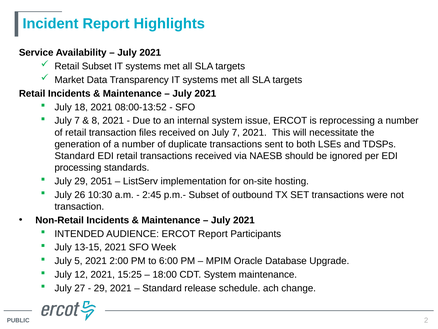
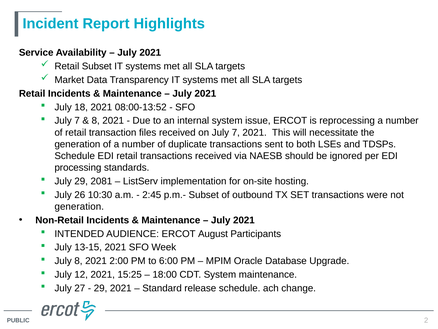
Standard at (75, 156): Standard -> Schedule
2051: 2051 -> 2081
transaction at (79, 206): transaction -> generation
ERCOT Report: Report -> August
July 5: 5 -> 8
